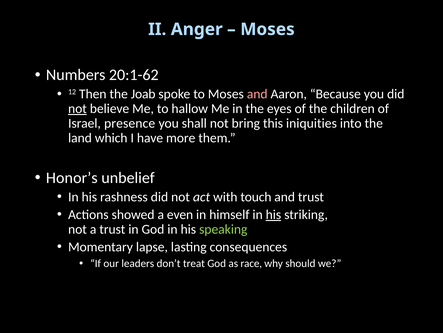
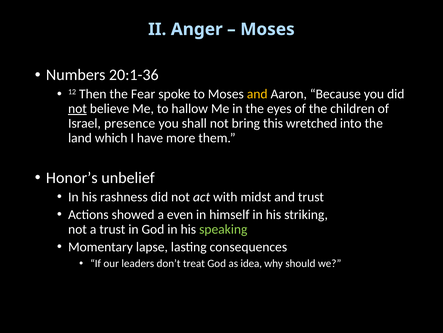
20:1-62: 20:1-62 -> 20:1-36
Joab: Joab -> Fear
and at (257, 94) colour: pink -> yellow
iniquities: iniquities -> wretched
touch: touch -> midst
his at (273, 214) underline: present -> none
race: race -> idea
